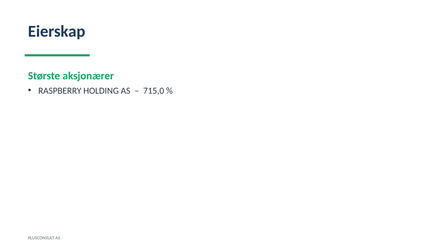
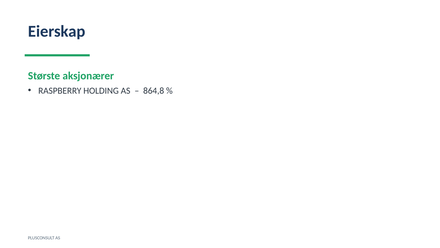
715,0: 715,0 -> 864,8
